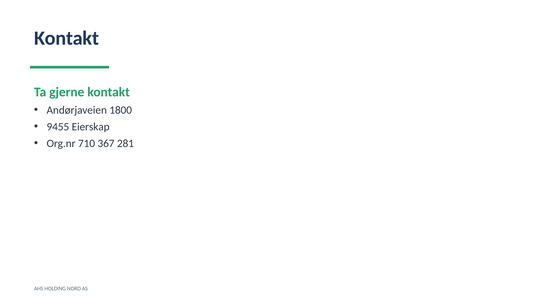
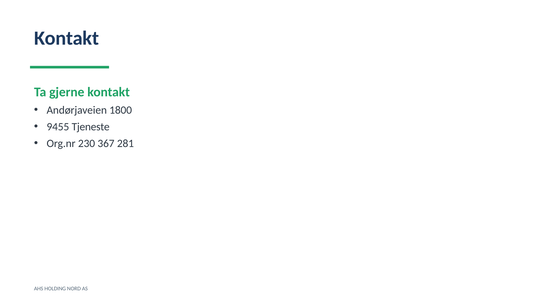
Eierskap: Eierskap -> Tjeneste
710: 710 -> 230
